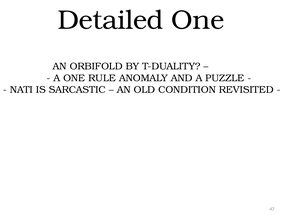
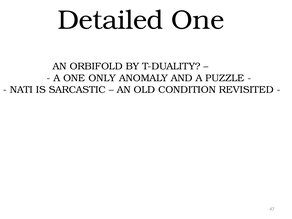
RULE: RULE -> ONLY
